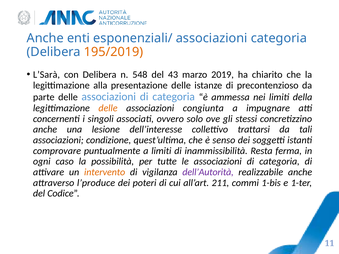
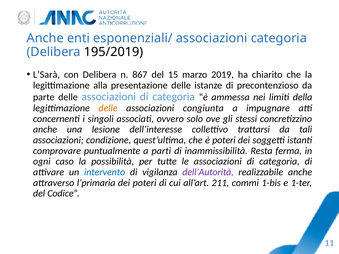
195/2019 colour: orange -> black
548: 548 -> 867
43: 43 -> 15
è senso: senso -> poteri
a limiti: limiti -> parti
intervento colour: orange -> blue
l’produce: l’produce -> l’primaria
